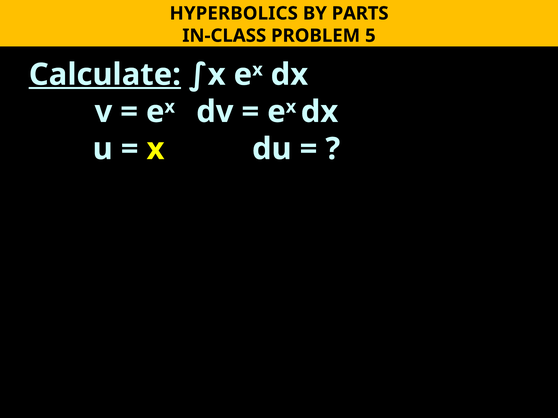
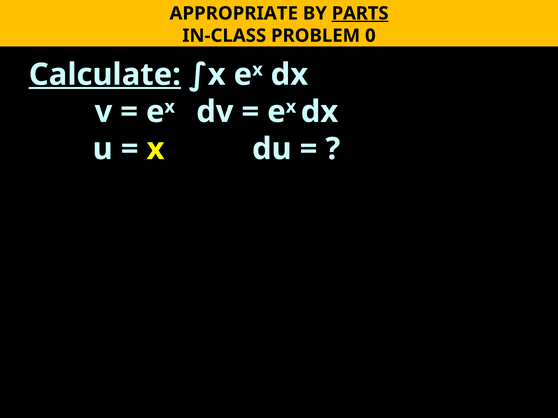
HYPERBOLICS: HYPERBOLICS -> APPROPRIATE
PARTS underline: none -> present
5: 5 -> 0
